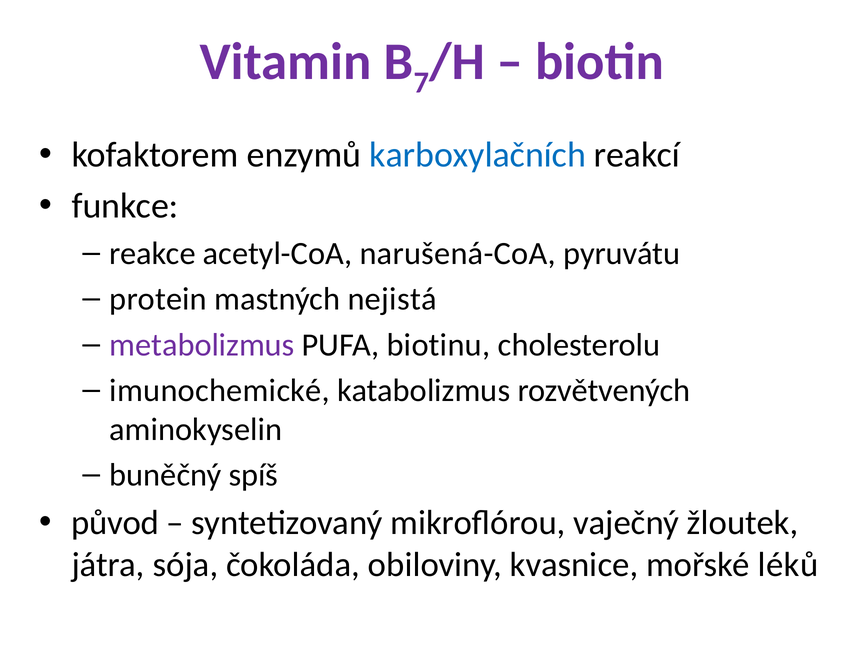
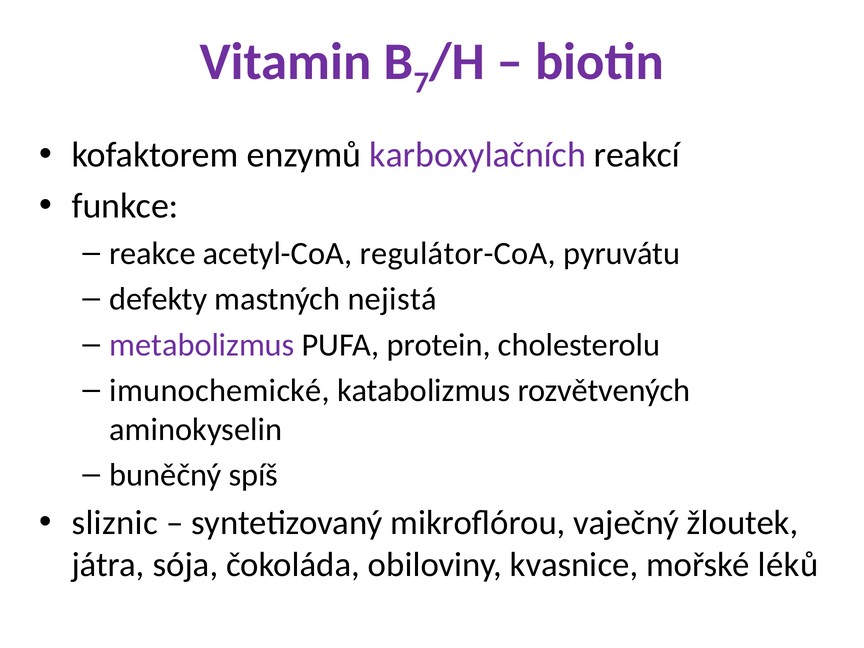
karboxylačních colour: blue -> purple
narušená-CoA: narušená-CoA -> regulátor-CoA
protein: protein -> defekty
biotinu: biotinu -> protein
původ: původ -> sliznic
